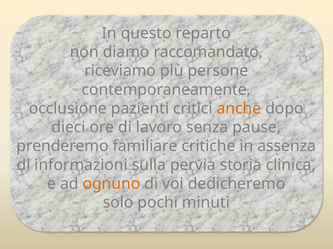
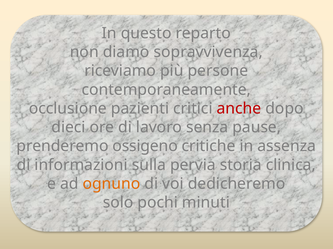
raccomandato: raccomandato -> sopravvivenza
anche colour: orange -> red
familiare: familiare -> ossigeno
